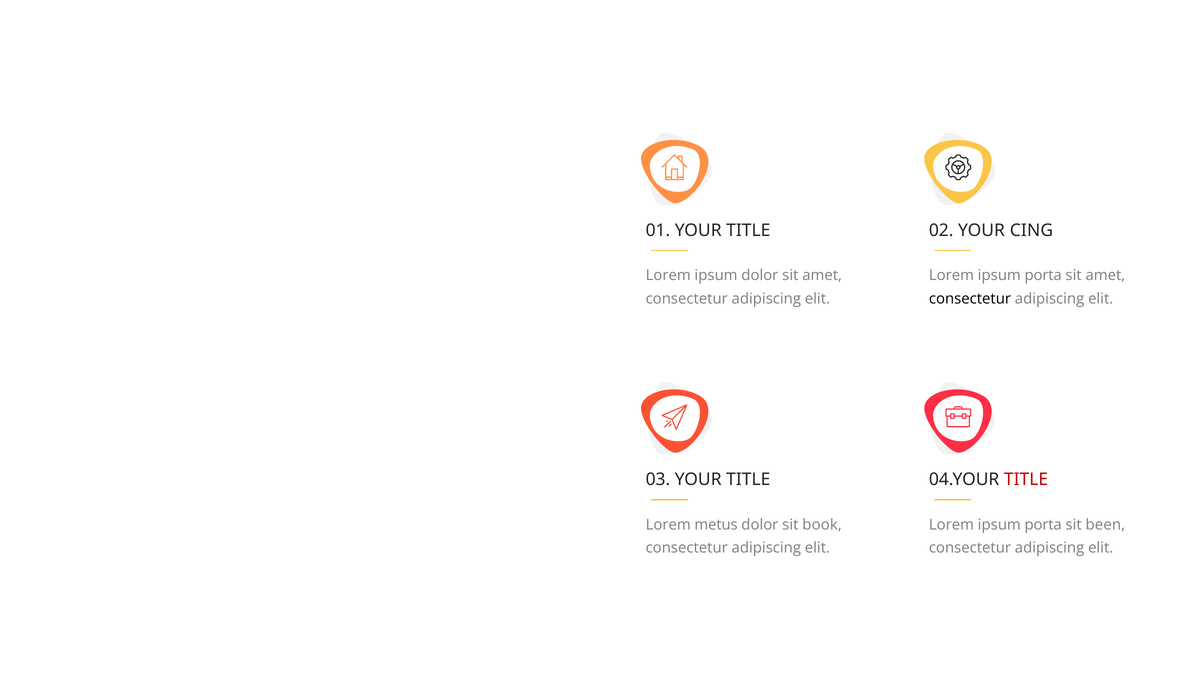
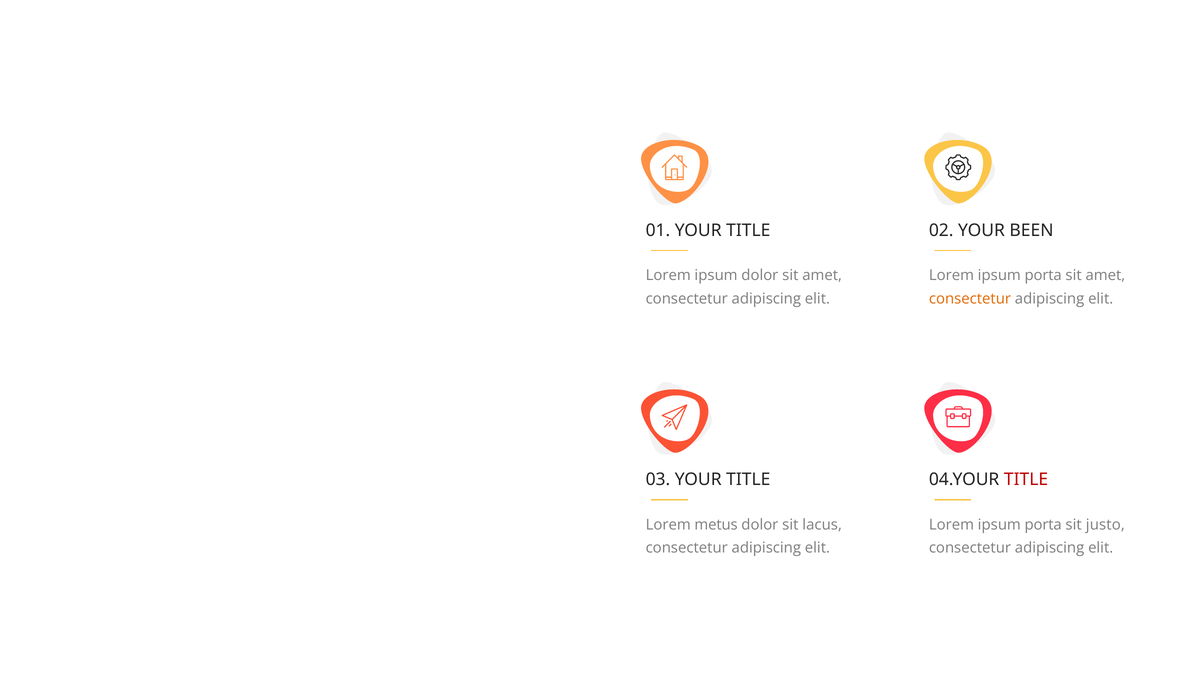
CING: CING -> BEEN
consectetur at (970, 298) colour: black -> orange
book: book -> lacus
been: been -> justo
